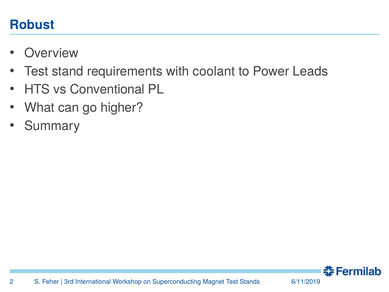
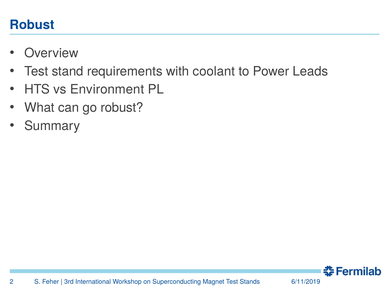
Conventional: Conventional -> Environment
go higher: higher -> robust
